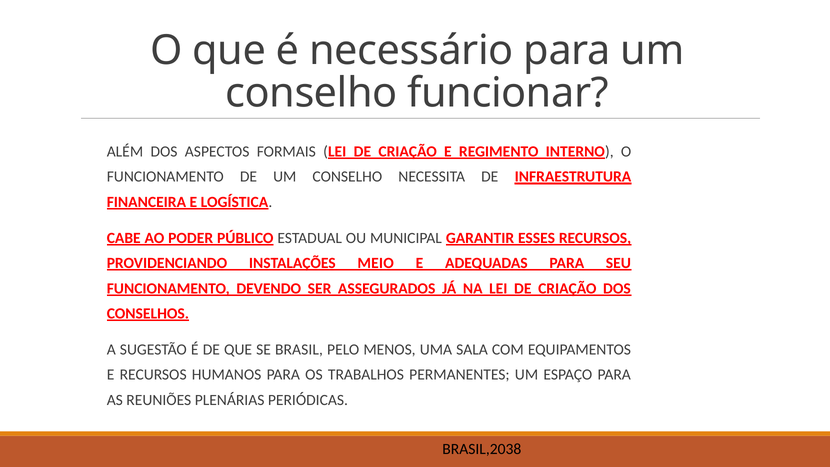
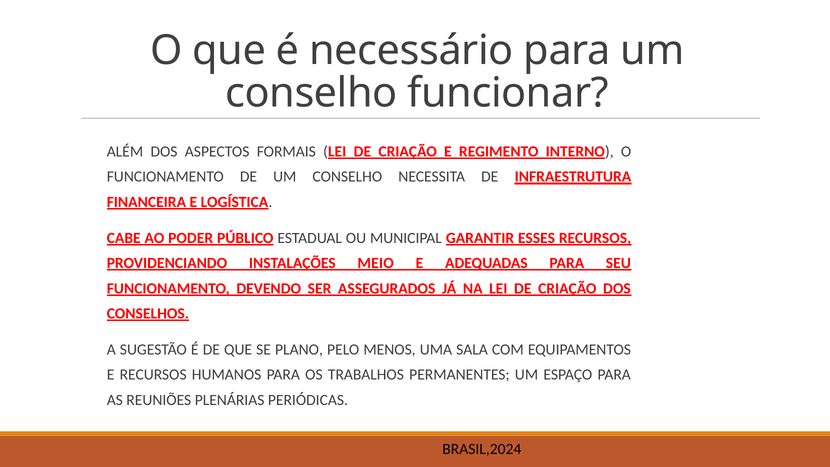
BRASIL: BRASIL -> PLANO
BRASIL,2038: BRASIL,2038 -> BRASIL,2024
